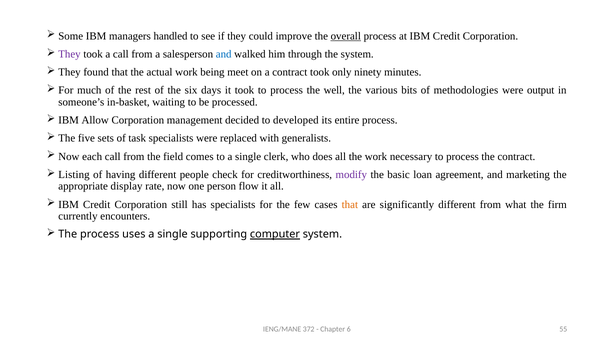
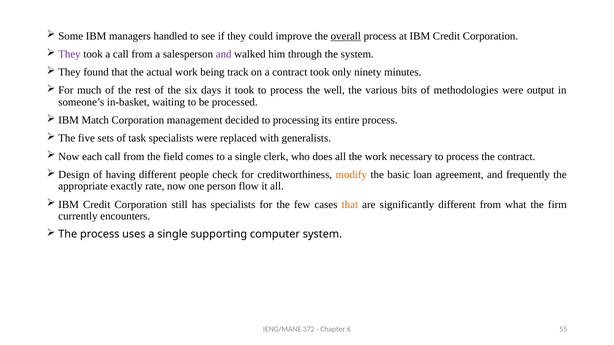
and at (224, 54) colour: blue -> purple
meet: meet -> track
Allow: Allow -> Match
developed: developed -> processing
Listing: Listing -> Design
modify colour: purple -> orange
marketing: marketing -> frequently
display: display -> exactly
computer underline: present -> none
